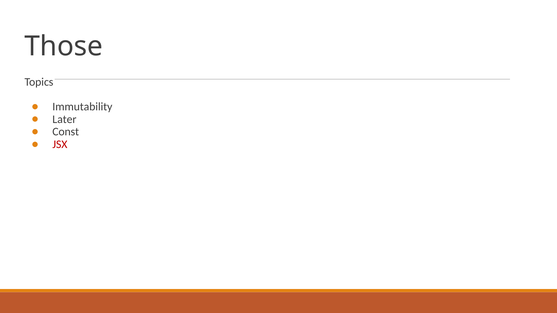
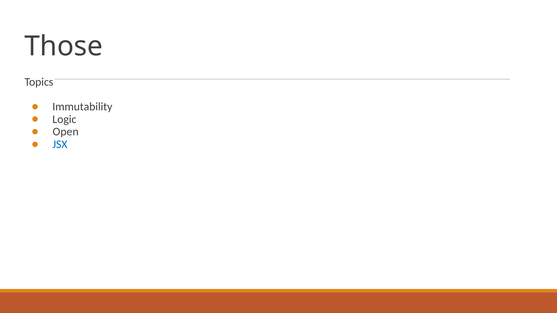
Later: Later -> Logic
Const: Const -> Open
JSX colour: red -> blue
